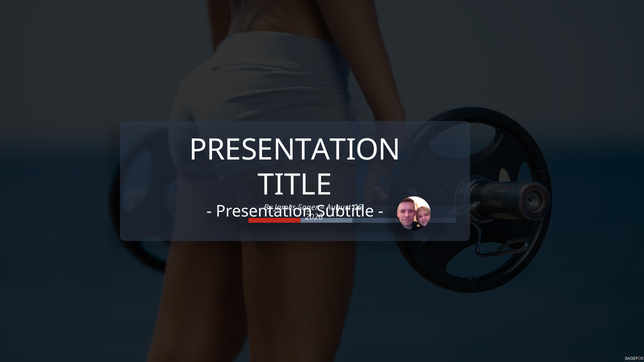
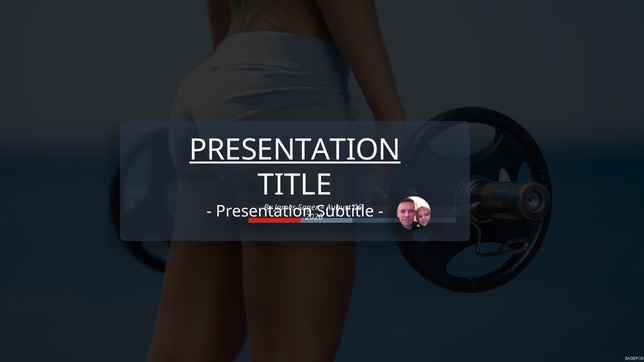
PRESENTATION at (295, 150) underline: none -> present
